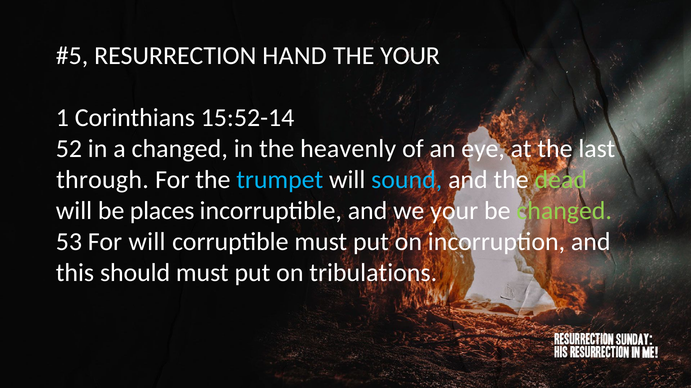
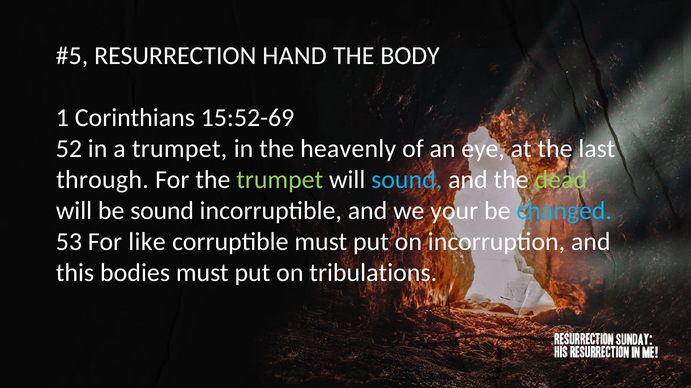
THE YOUR: YOUR -> BODY
15:52-14: 15:52-14 -> 15:52-69
a changed: changed -> trumpet
trumpet at (280, 180) colour: light blue -> light green
be places: places -> sound
changed at (564, 211) colour: light green -> light blue
For will: will -> like
should: should -> bodies
